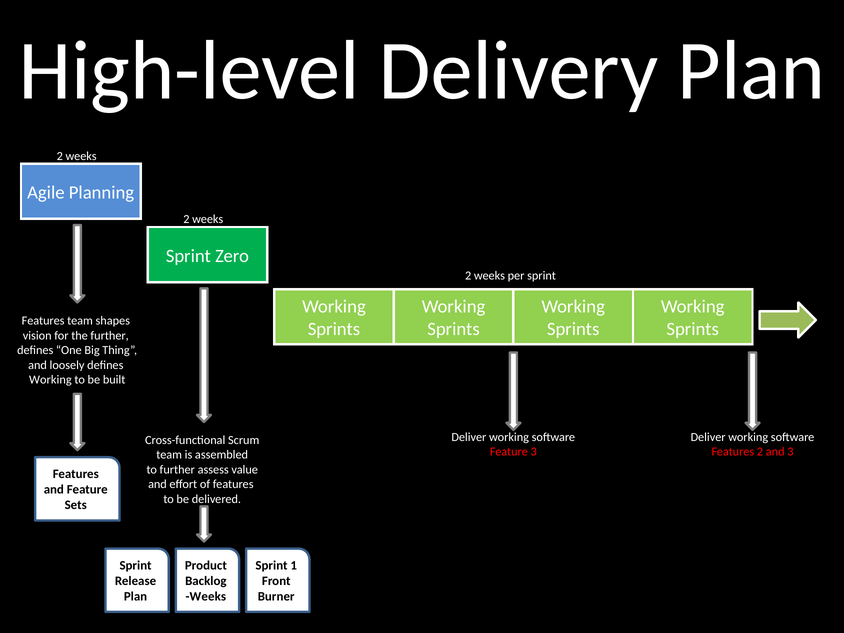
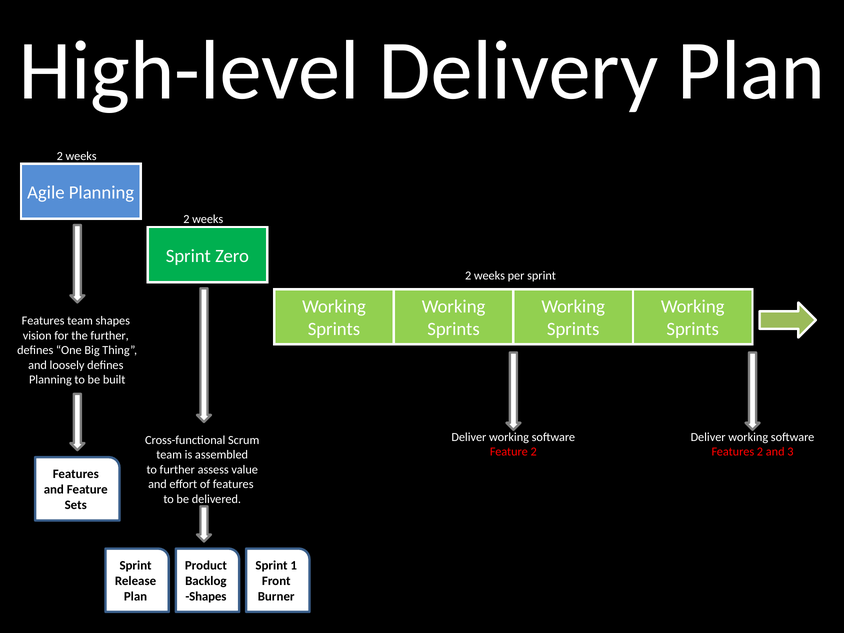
Working at (50, 380): Working -> Planning
Feature 3: 3 -> 2
Weeks at (206, 597): Weeks -> Shapes
